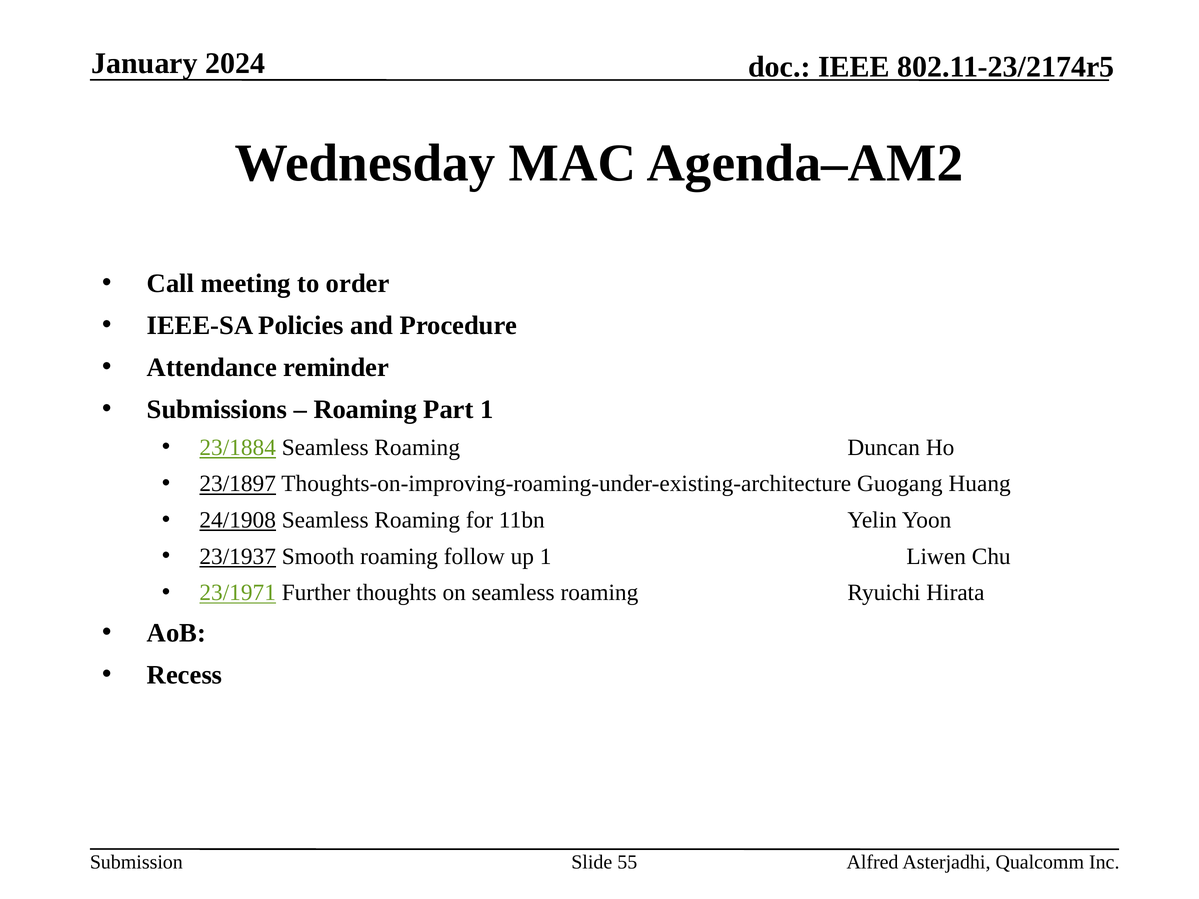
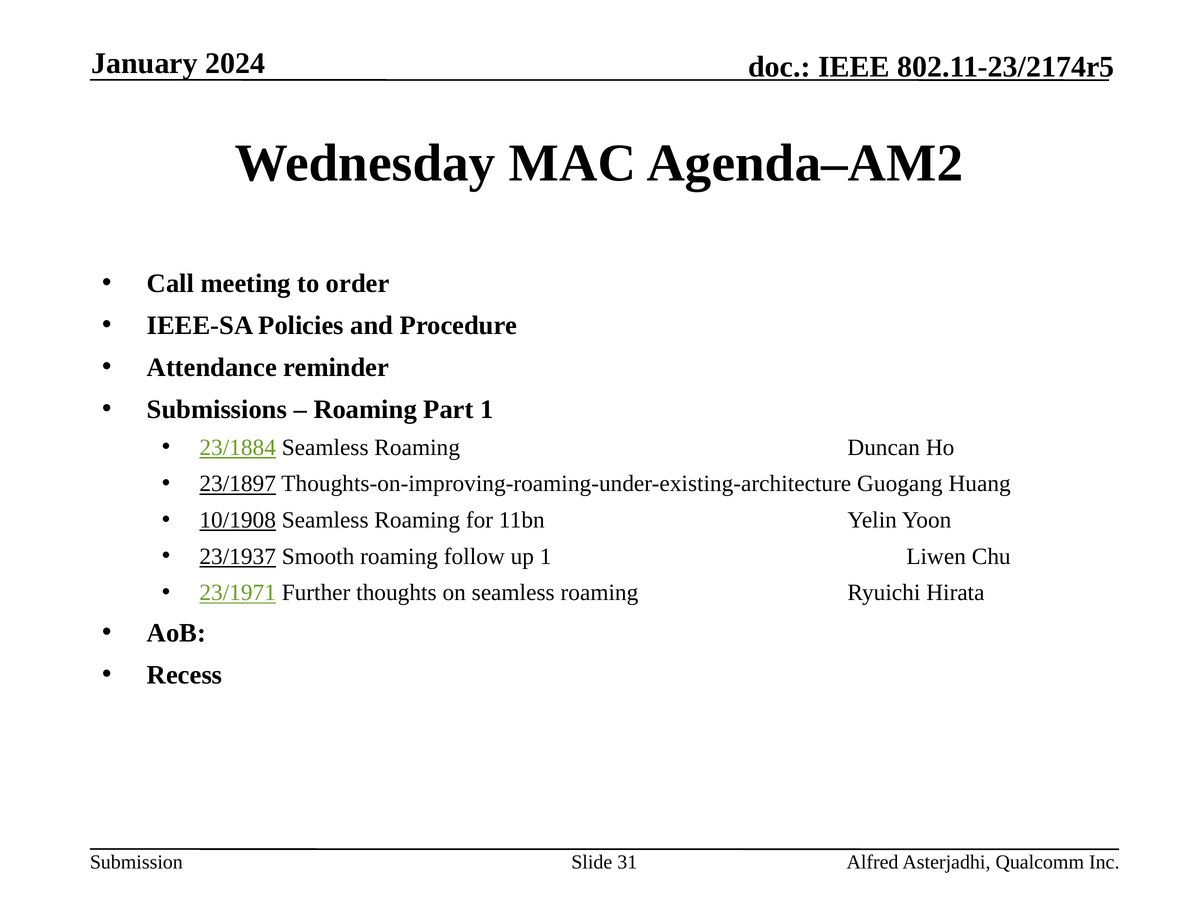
24/1908: 24/1908 -> 10/1908
55: 55 -> 31
